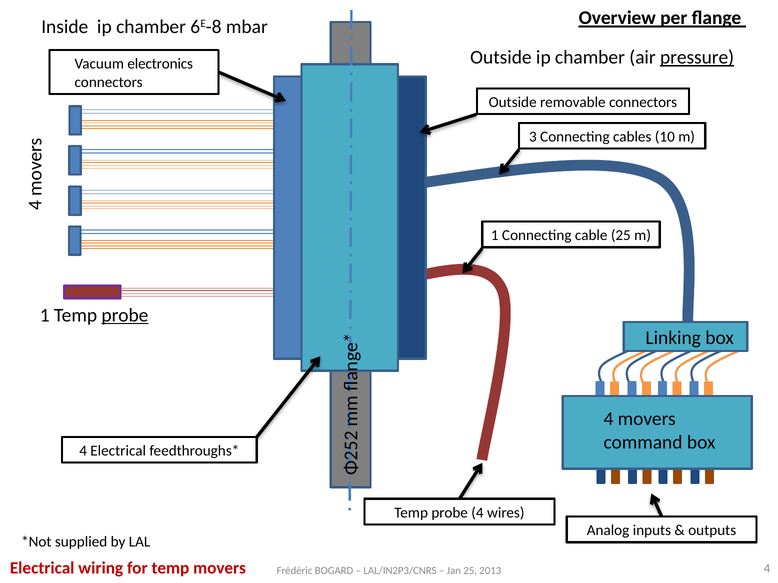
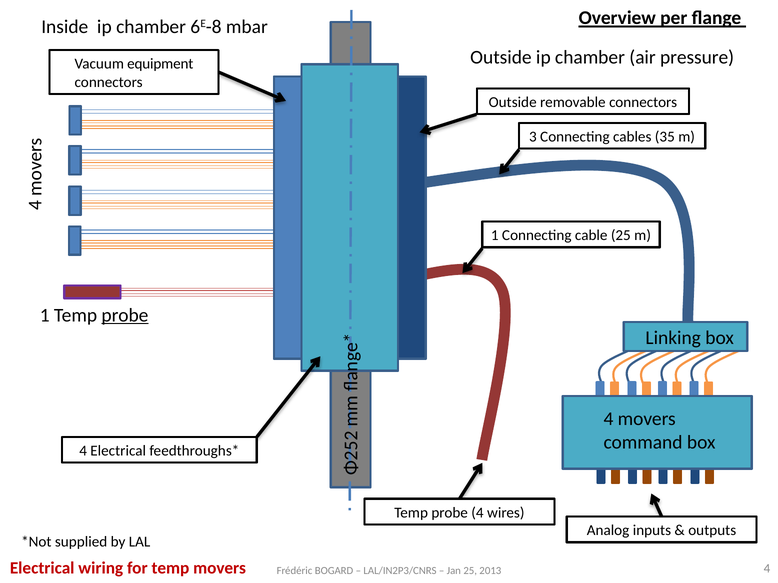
pressure underline: present -> none
electronics: electronics -> equipment
10: 10 -> 35
